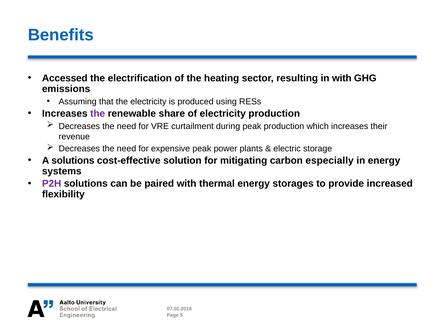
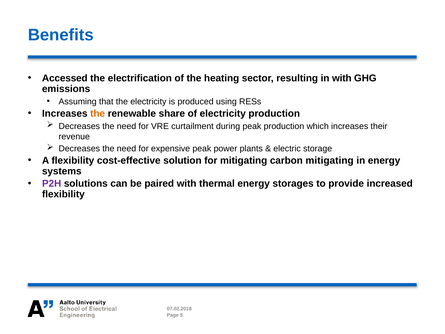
the at (98, 113) colour: purple -> orange
A solutions: solutions -> flexibility
carbon especially: especially -> mitigating
